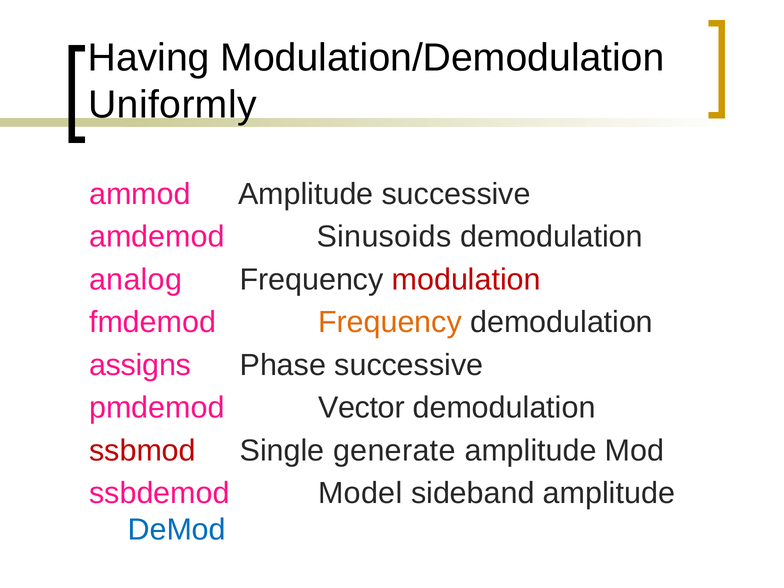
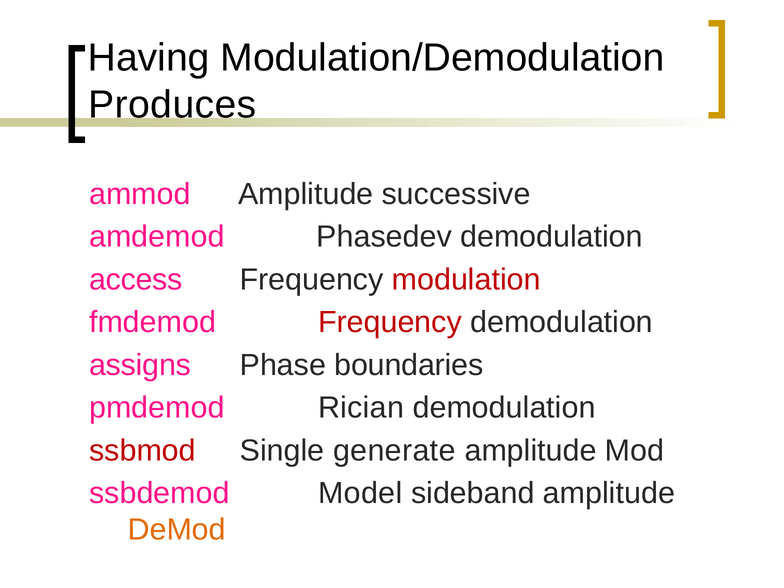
Uniformly: Uniformly -> Produces
Sinusoids: Sinusoids -> Phasedev
analog: analog -> access
Frequency at (390, 322) colour: orange -> red
Phase successive: successive -> boundaries
Vector: Vector -> Rician
DeMod colour: blue -> orange
